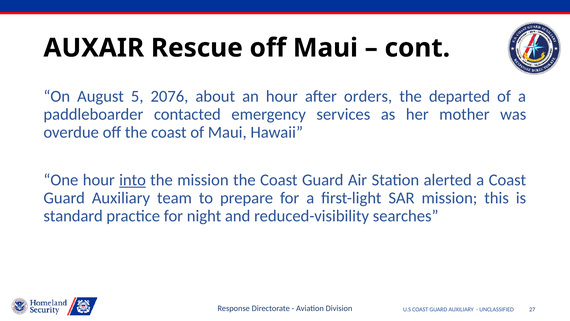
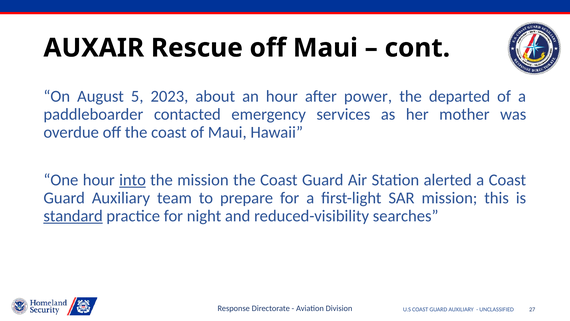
2076: 2076 -> 2023
orders: orders -> power
standard underline: none -> present
